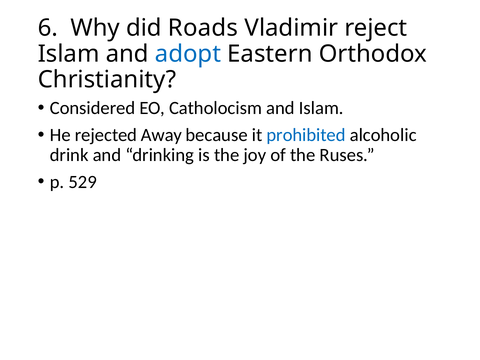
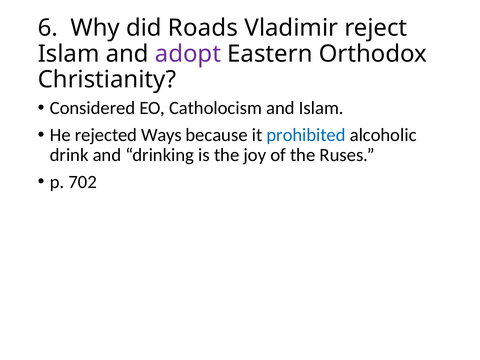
adopt colour: blue -> purple
Away: Away -> Ways
529: 529 -> 702
